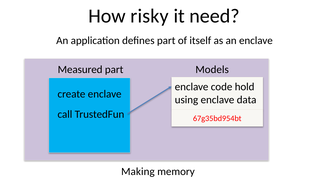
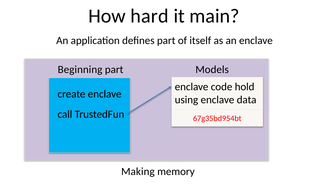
risky: risky -> hard
need: need -> main
Measured: Measured -> Beginning
